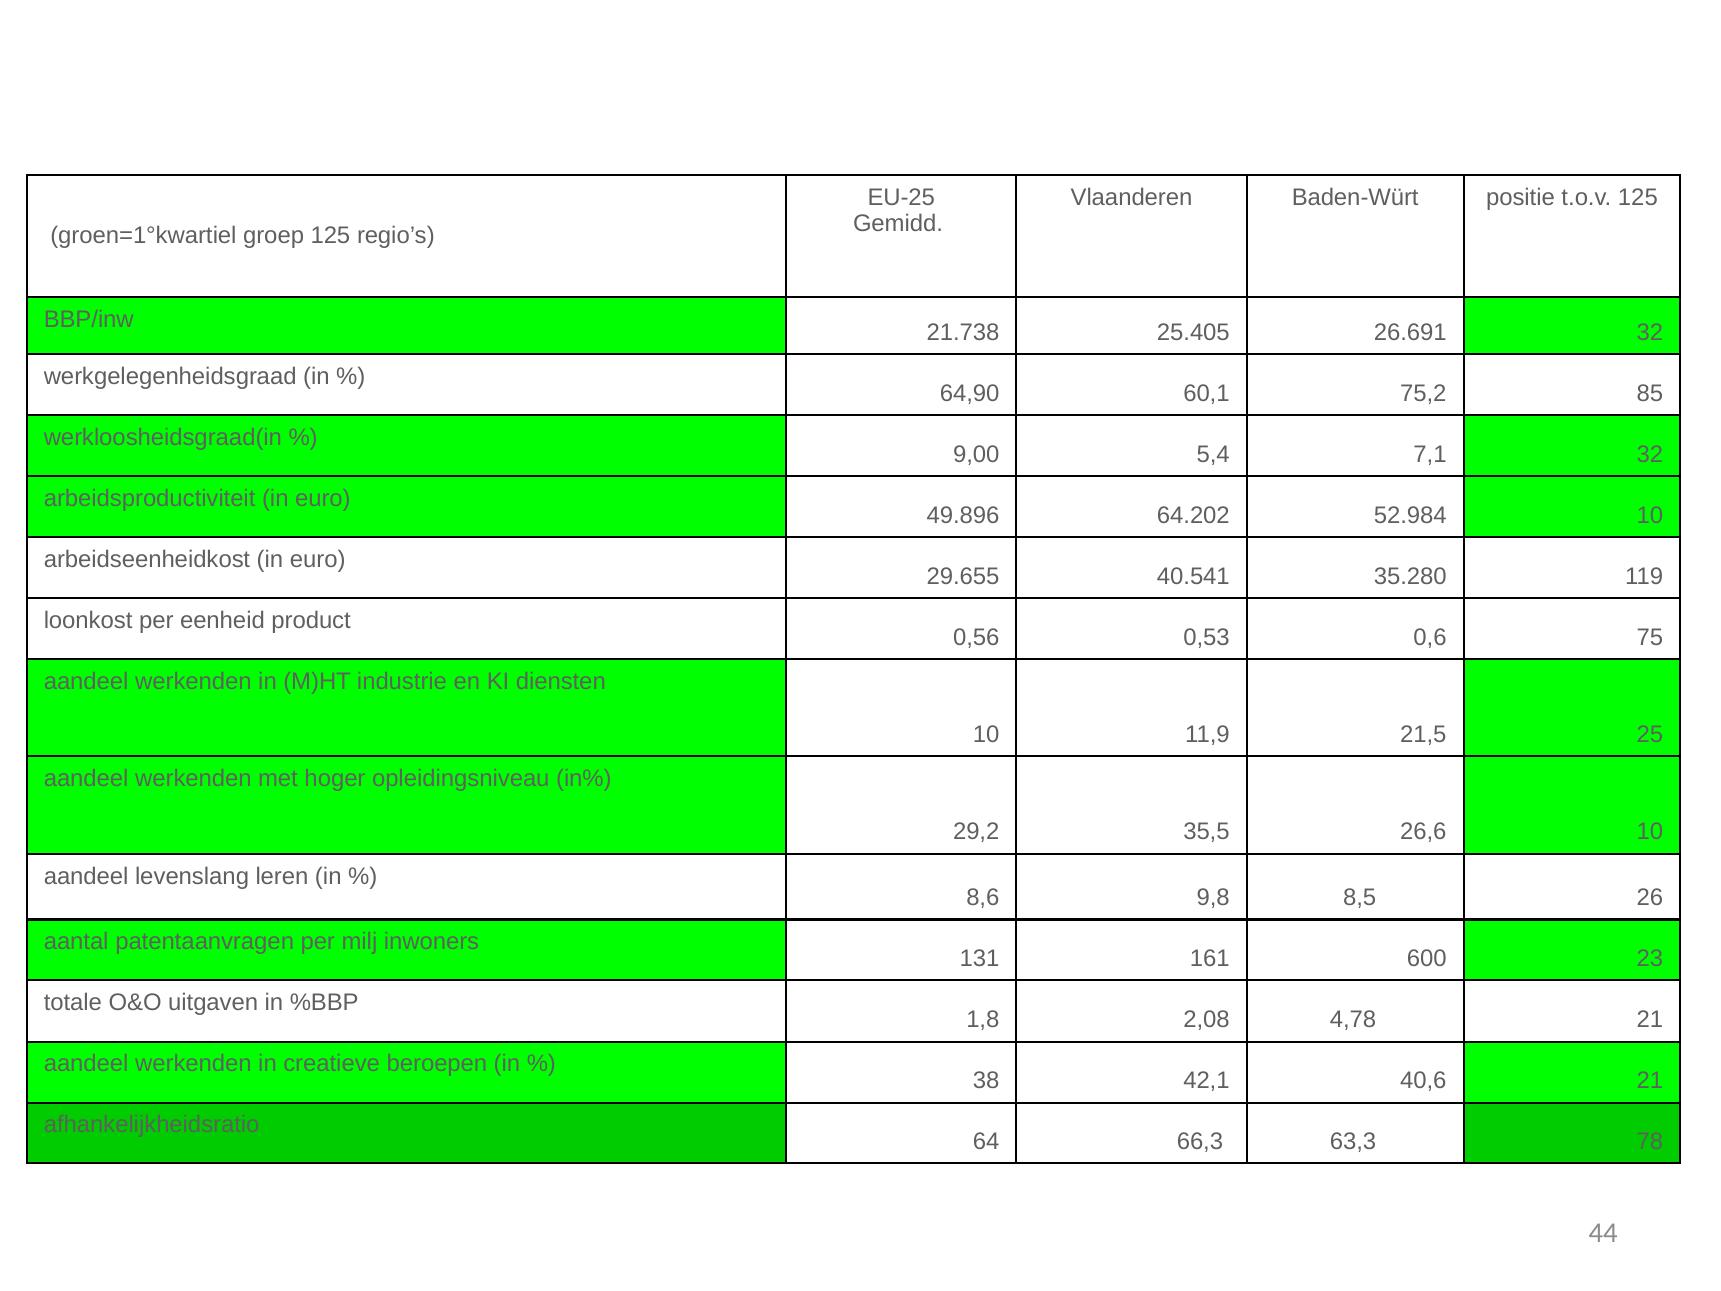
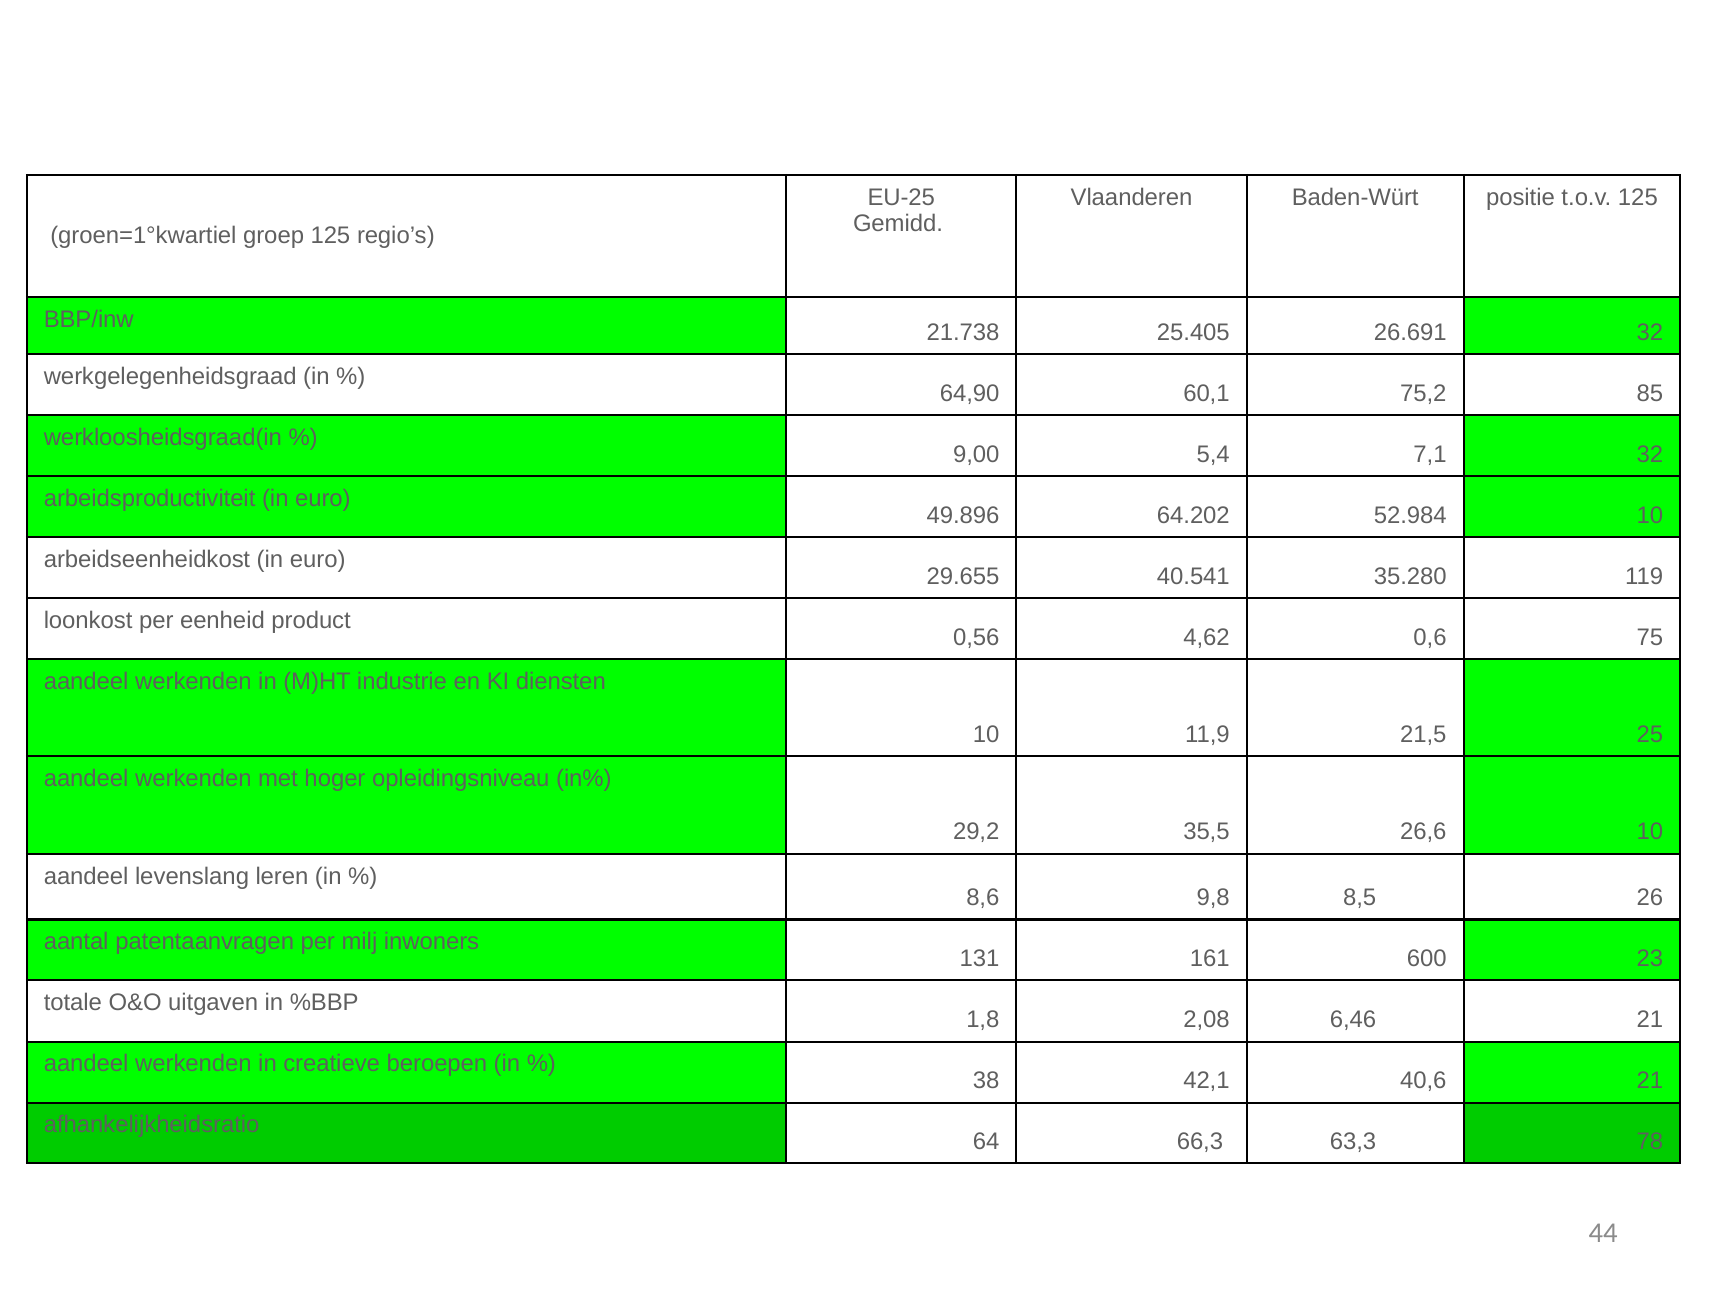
0,53: 0,53 -> 4,62
4,78: 4,78 -> 6,46
